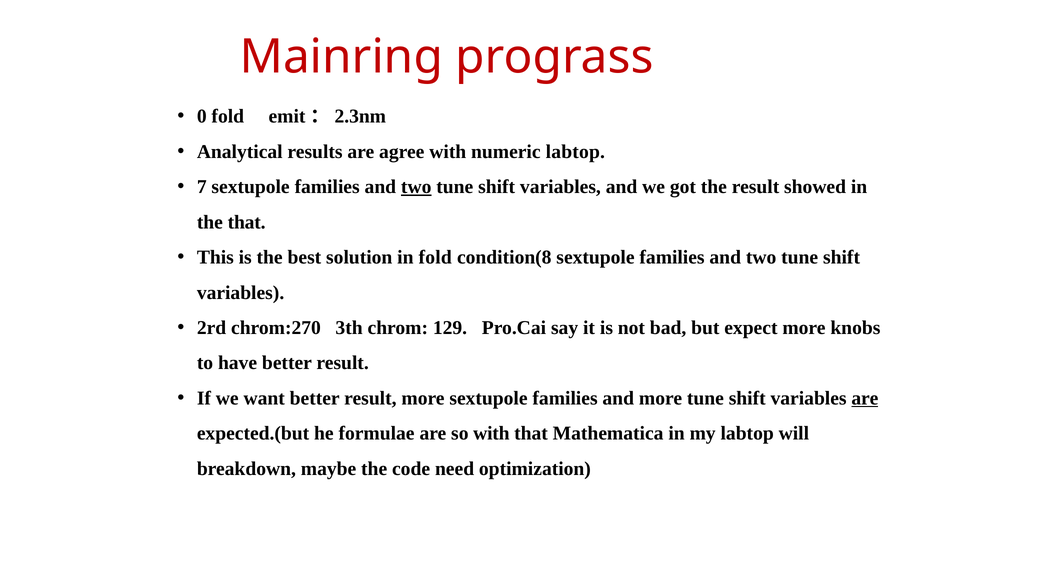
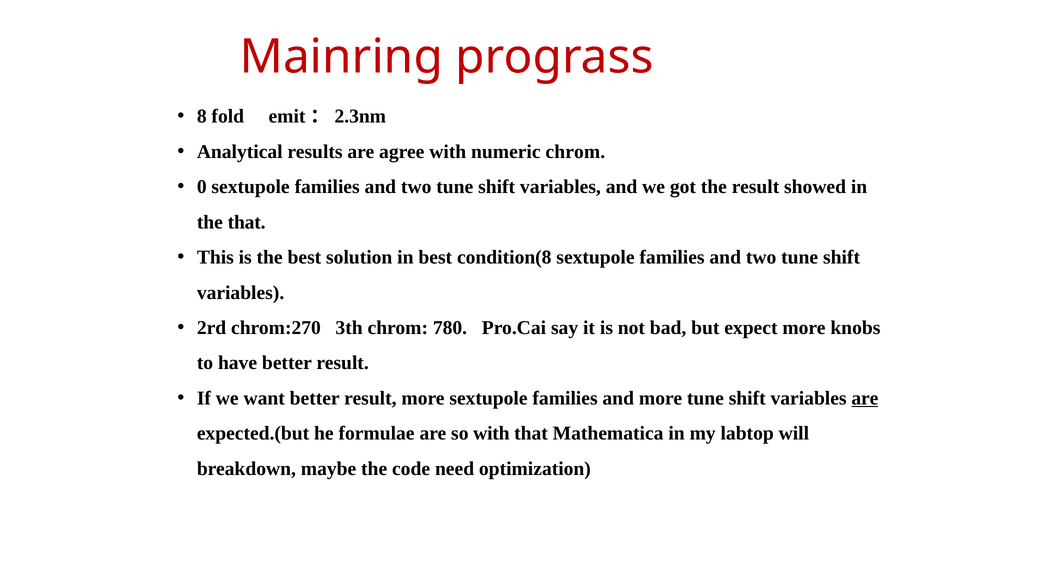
0: 0 -> 8
numeric labtop: labtop -> chrom
7: 7 -> 0
two at (416, 187) underline: present -> none
in fold: fold -> best
129: 129 -> 780
